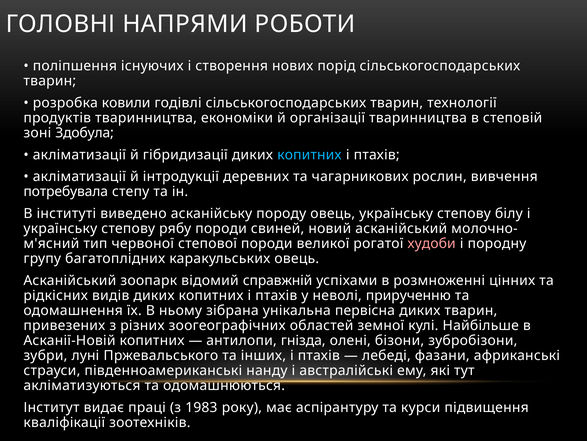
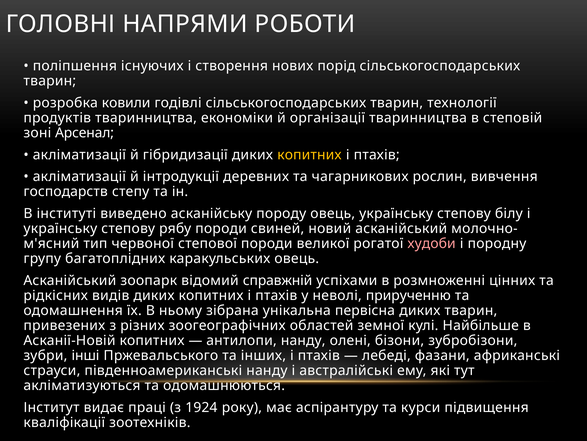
Здобула: Здобула -> Арсенал
копитних at (309, 155) colour: light blue -> yellow
потребувала: потребувала -> господарств
антилопи гнізда: гнізда -> нанду
луні: луні -> інші
1983: 1983 -> 1924
